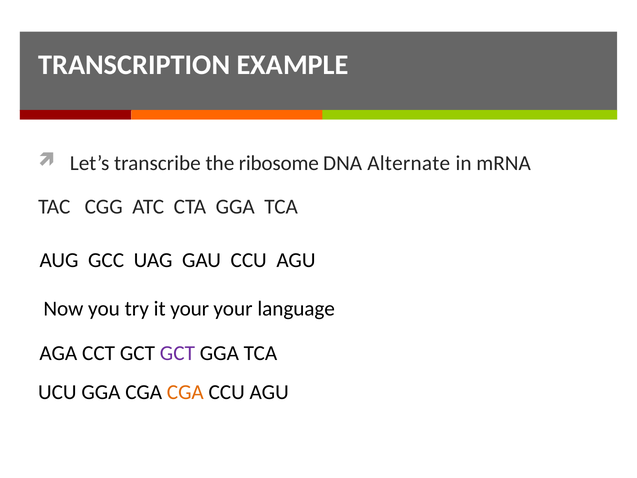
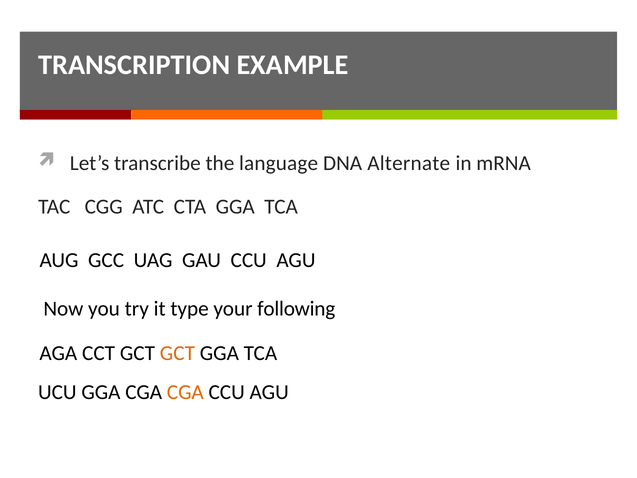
ribosome: ribosome -> language
it your: your -> type
language: language -> following
GCT at (177, 353) colour: purple -> orange
